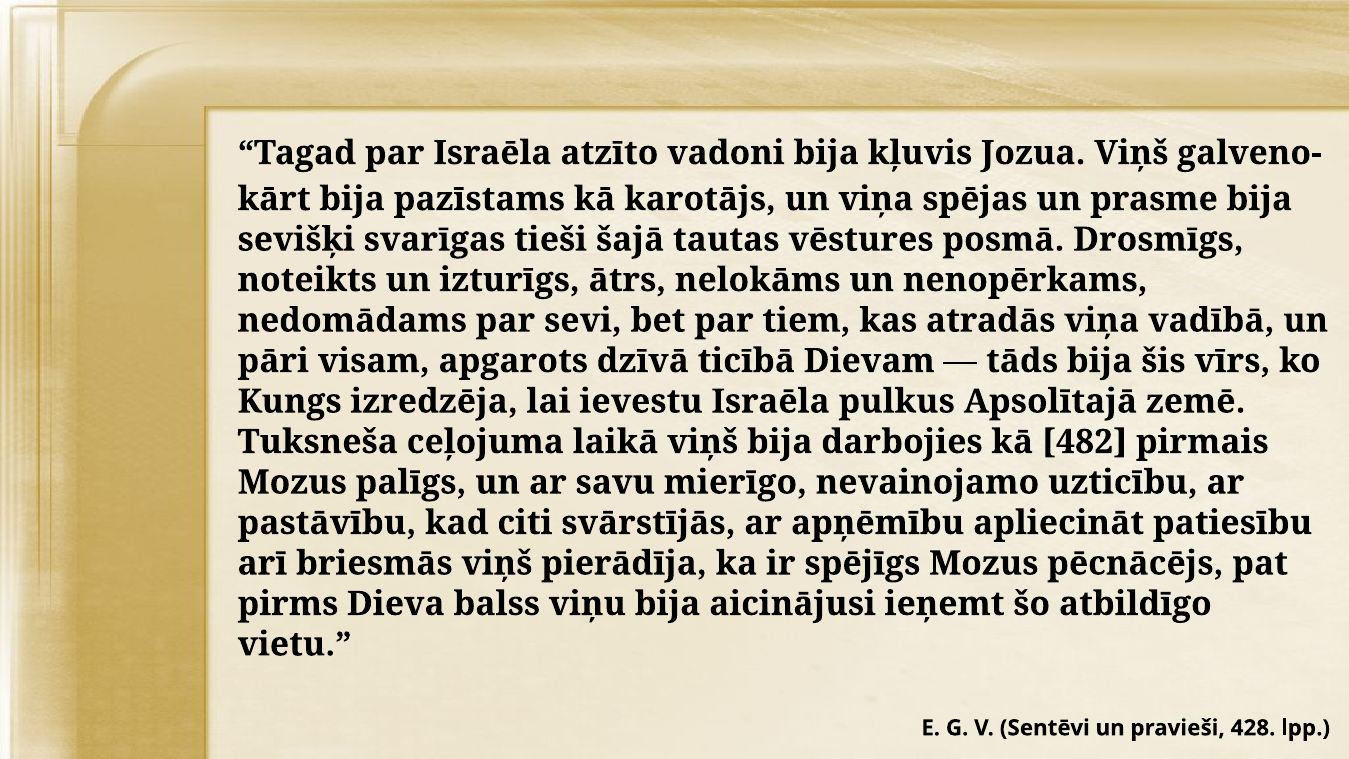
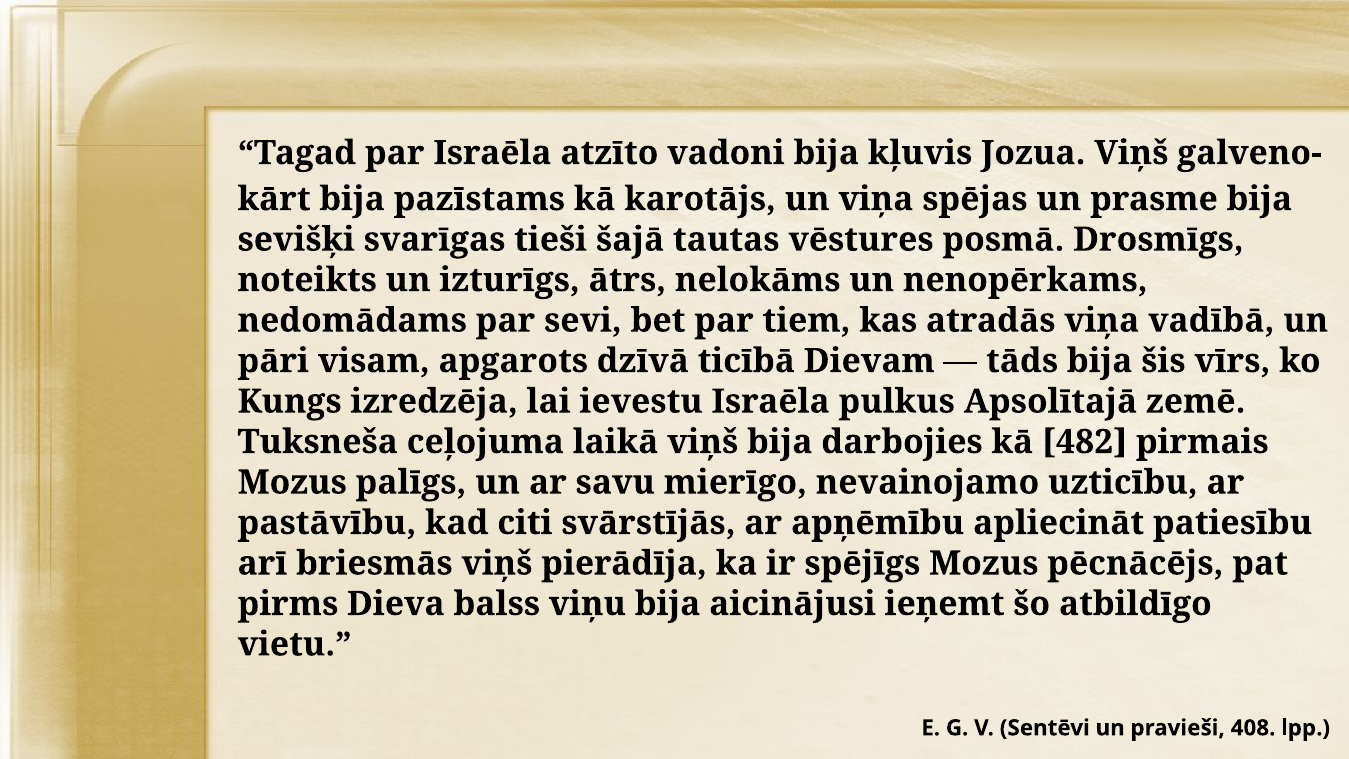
428: 428 -> 408
